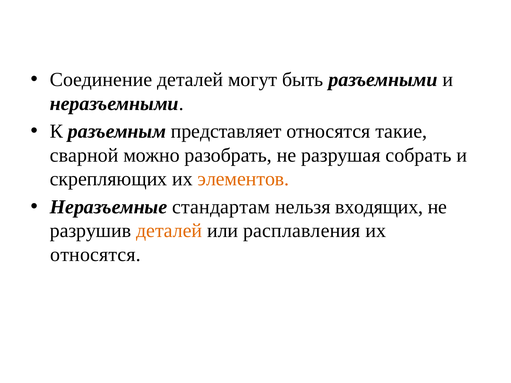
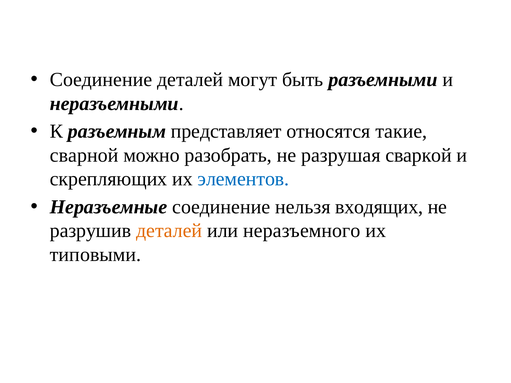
собрать: собрать -> сваркой
элементов colour: orange -> blue
Неразъемные стандартам: стандартам -> соединение
расплавления: расплавления -> неразъемного
относятся at (95, 255): относятся -> типовыми
